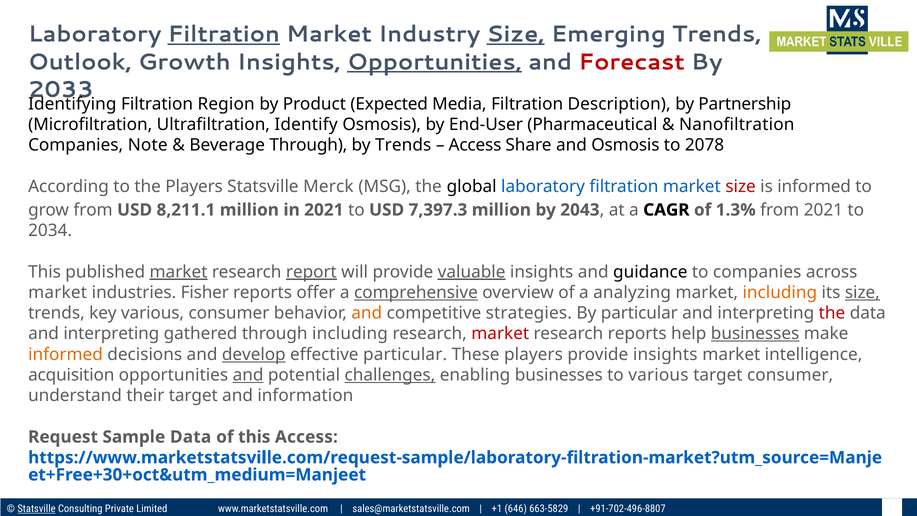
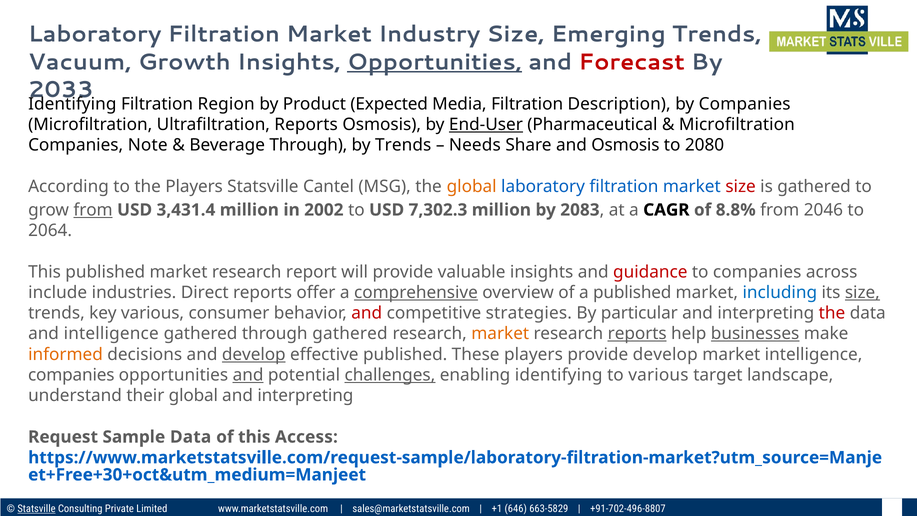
Filtration at (224, 34) underline: present -> none
Size at (516, 34) underline: present -> none
Outlook: Outlook -> Vacuum
by Partnership: Partnership -> Companies
Ultrafiltration Identify: Identify -> Reports
End-User underline: none -> present
Nanofiltration at (737, 125): Nanofiltration -> Microfiltration
Access at (475, 145): Access -> Needs
2078: 2078 -> 2080
Merck: Merck -> Cantel
global at (472, 186) colour: black -> orange
is informed: informed -> gathered
from at (93, 210) underline: none -> present
8,211.1: 8,211.1 -> 3,431.4
in 2021: 2021 -> 2002
7,397.3: 7,397.3 -> 7,302.3
2043: 2043 -> 2083
1.3%: 1.3% -> 8.8%
from 2021: 2021 -> 2046
2034: 2034 -> 2064
market at (178, 272) underline: present -> none
report underline: present -> none
valuable underline: present -> none
guidance colour: black -> red
market at (58, 292): market -> include
Fisher: Fisher -> Direct
a analyzing: analyzing -> published
including at (780, 292) colour: orange -> blue
and at (367, 313) colour: orange -> red
interpreting at (111, 334): interpreting -> intelligence
through including: including -> gathered
market at (500, 334) colour: red -> orange
reports at (637, 334) underline: none -> present
effective particular: particular -> published
provide insights: insights -> develop
acquisition at (71, 375): acquisition -> companies
enabling businesses: businesses -> identifying
target consumer: consumer -> landscape
their target: target -> global
information at (305, 396): information -> interpreting
